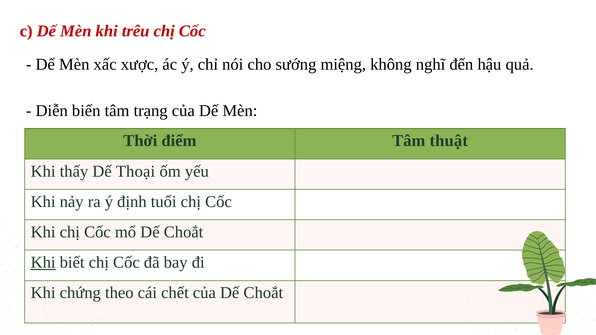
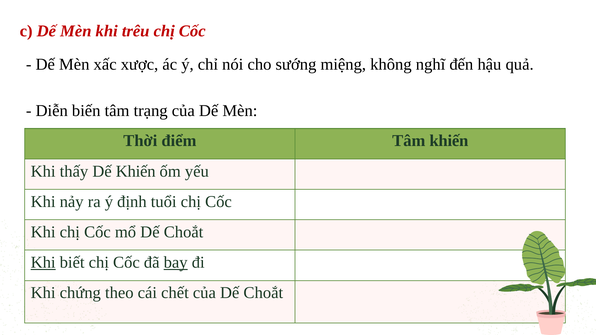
Tâm thuật: thuật -> khiến
Dế Thoại: Thoại -> Khiến
bay underline: none -> present
